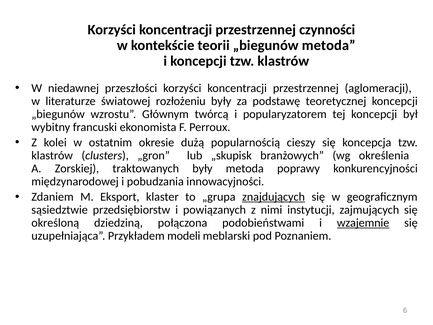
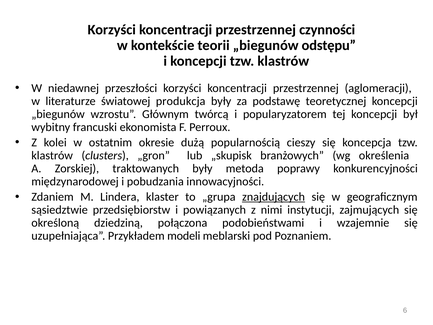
„biegunów metoda: metoda -> odstępu
rozłożeniu: rozłożeniu -> produkcja
Eksport: Eksport -> Lindera
wzajemnie underline: present -> none
